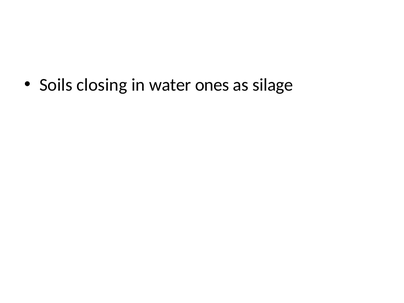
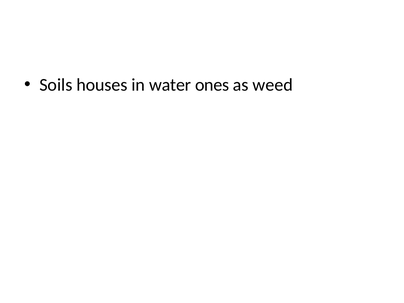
closing: closing -> houses
silage: silage -> weed
